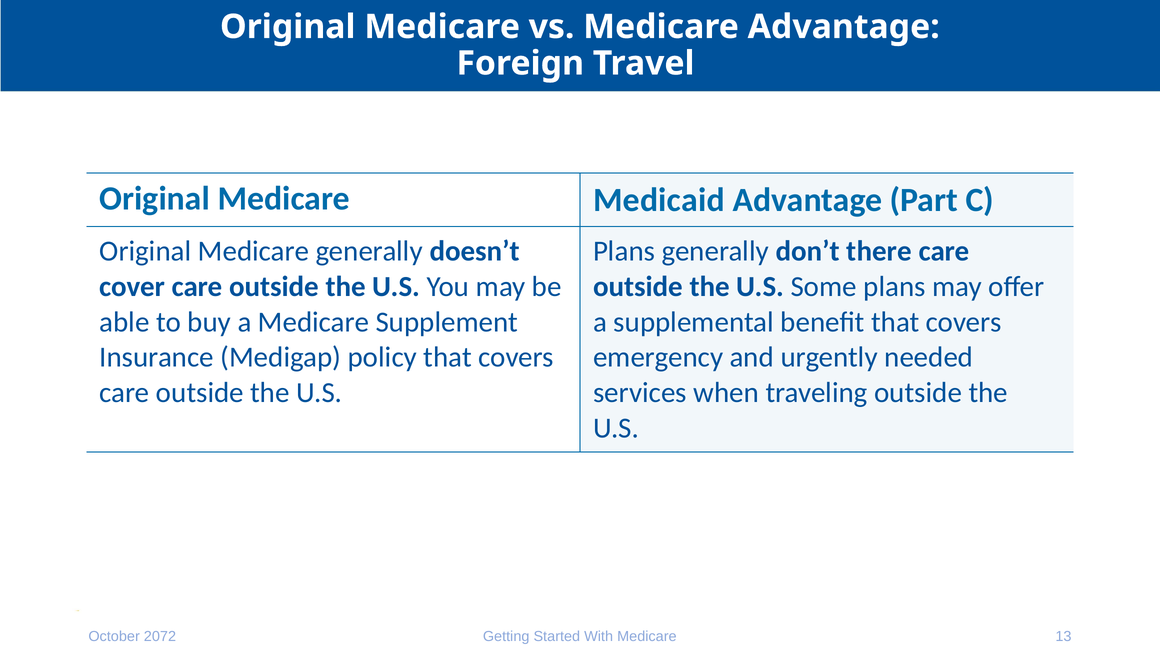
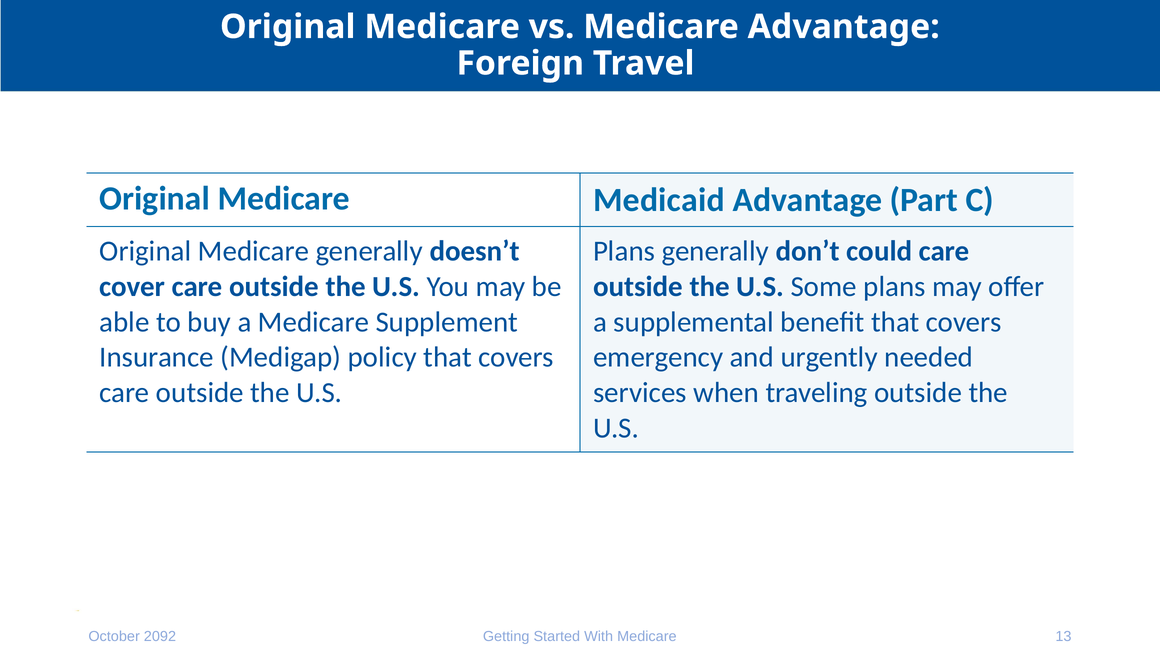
there: there -> could
2072: 2072 -> 2092
